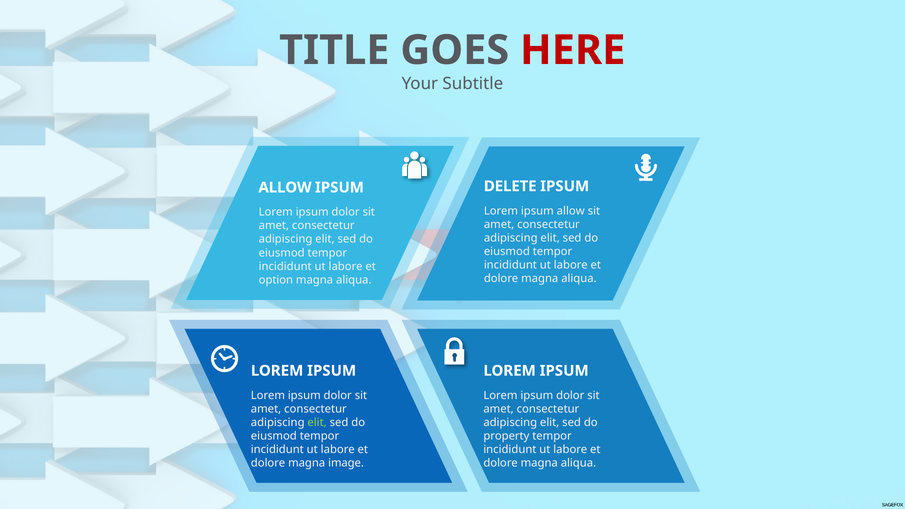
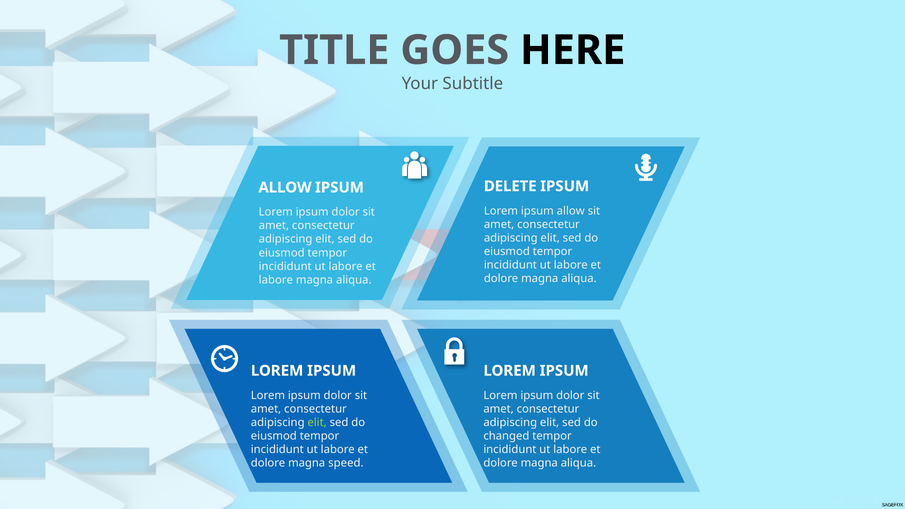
HERE colour: red -> black
option at (276, 280): option -> labore
property: property -> changed
image: image -> speed
